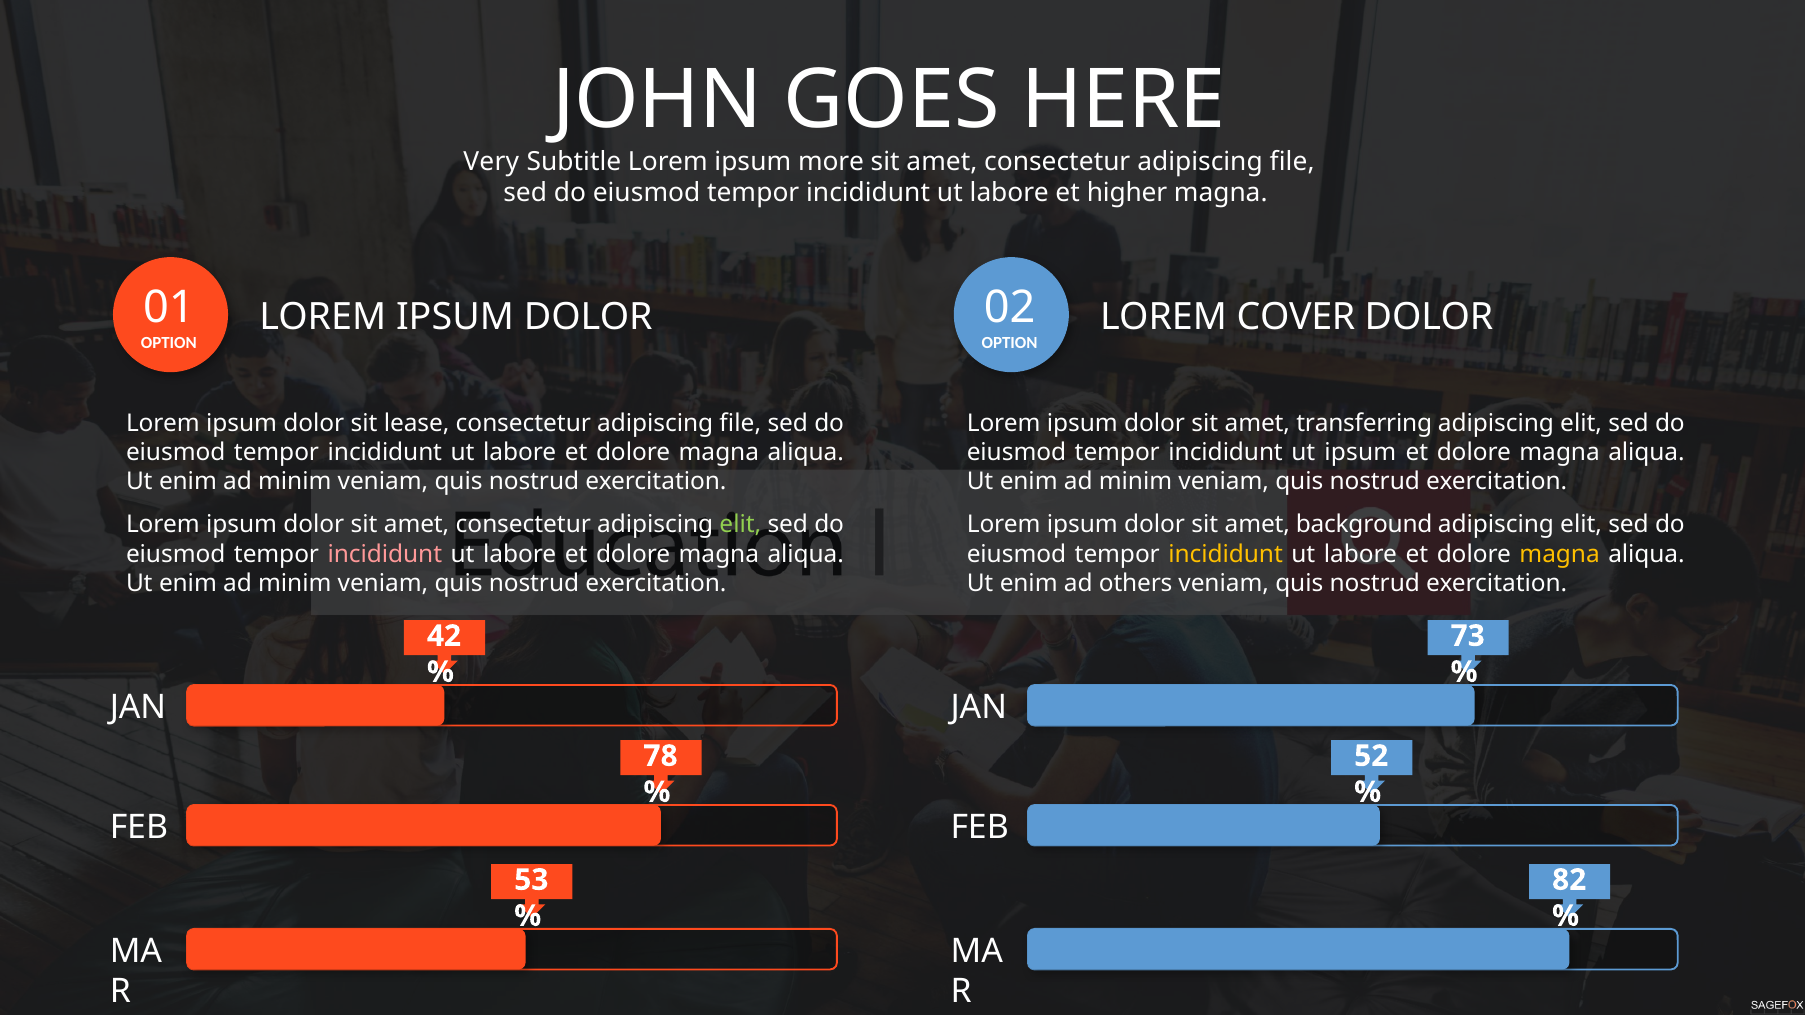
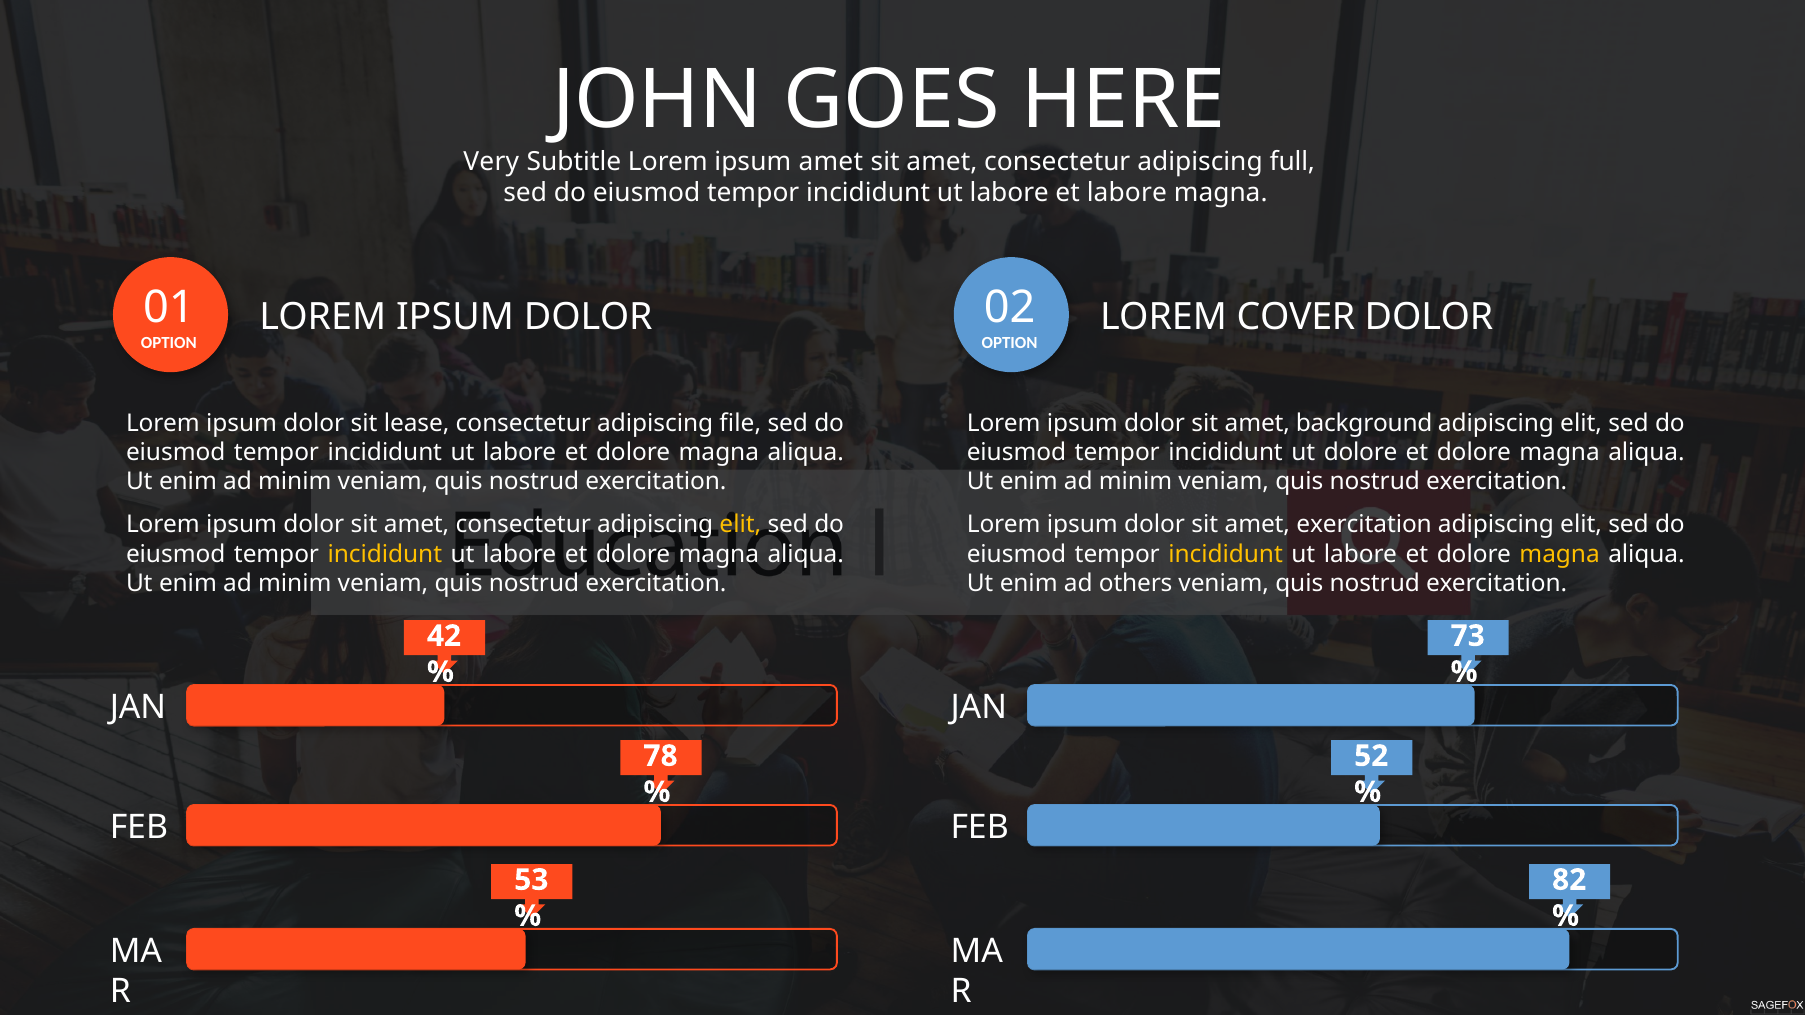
ipsum more: more -> amet
amet consectetur adipiscing file: file -> full
et higher: higher -> labore
transferring: transferring -> background
ut ipsum: ipsum -> dolore
elit at (740, 525) colour: light green -> yellow
amet background: background -> exercitation
incididunt at (385, 554) colour: pink -> yellow
